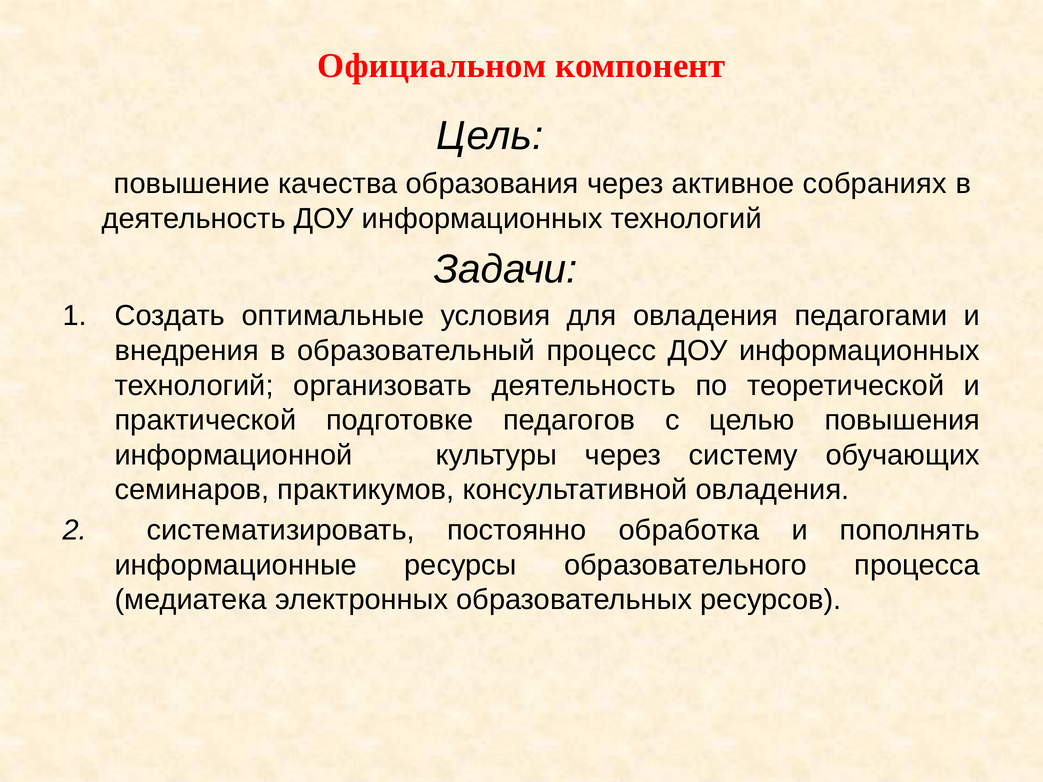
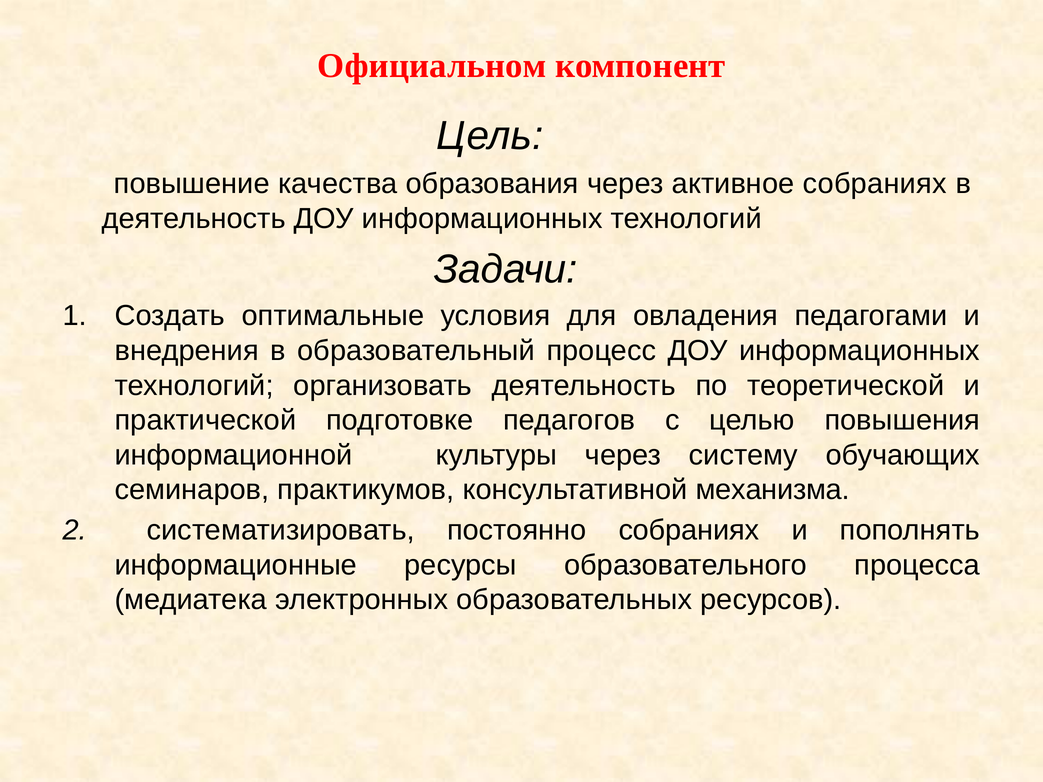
консультативной овладения: овладения -> механизма
постоянно обработка: обработка -> собраниях
